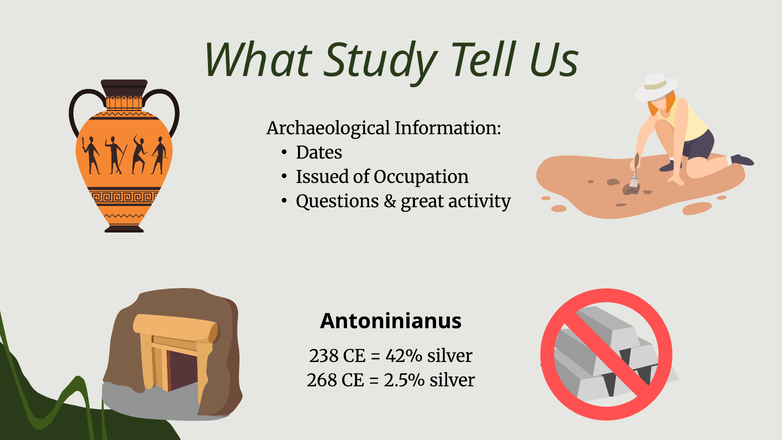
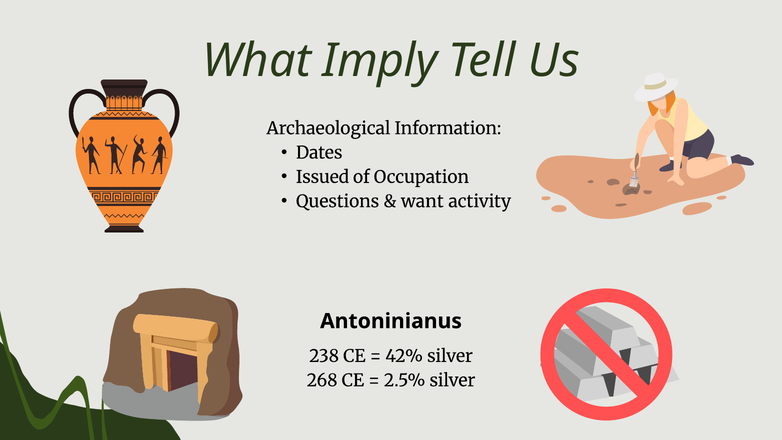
Study: Study -> Imply
great: great -> want
